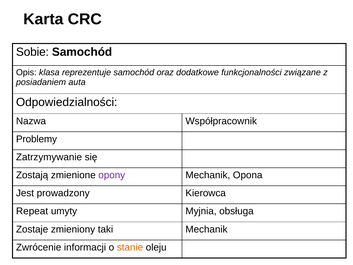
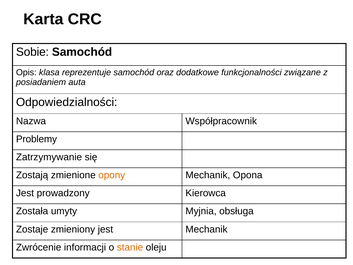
opony colour: purple -> orange
Repeat: Repeat -> Została
zmieniony taki: taki -> jest
